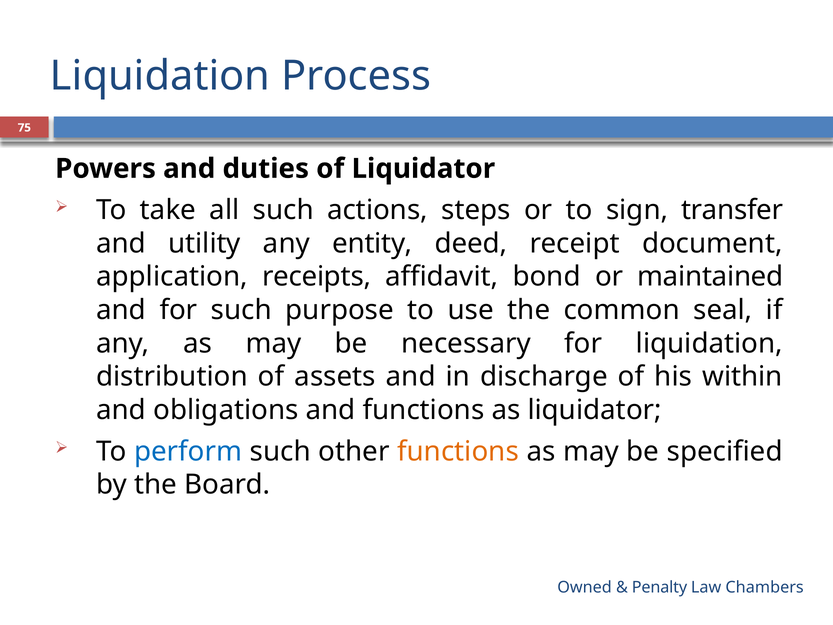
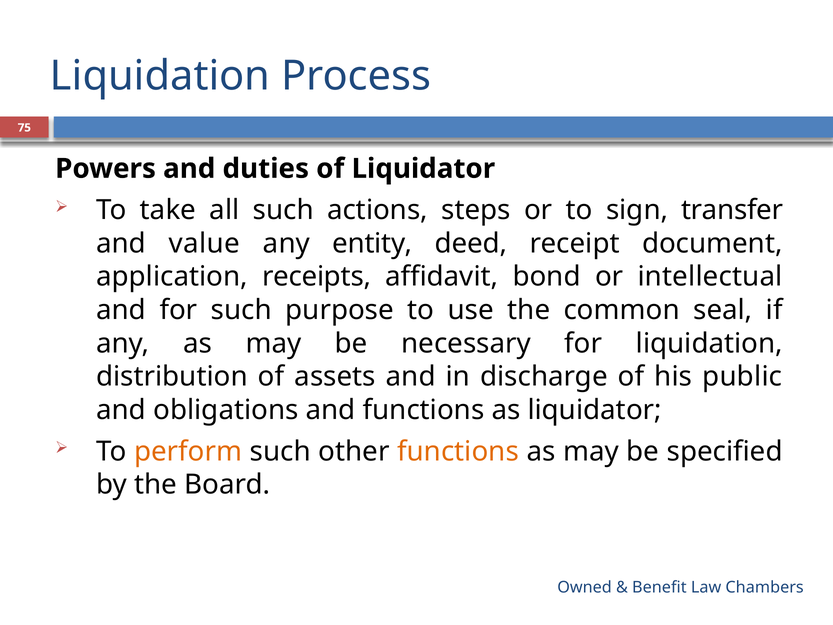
utility: utility -> value
maintained: maintained -> intellectual
within: within -> public
perform colour: blue -> orange
Penalty: Penalty -> Benefit
